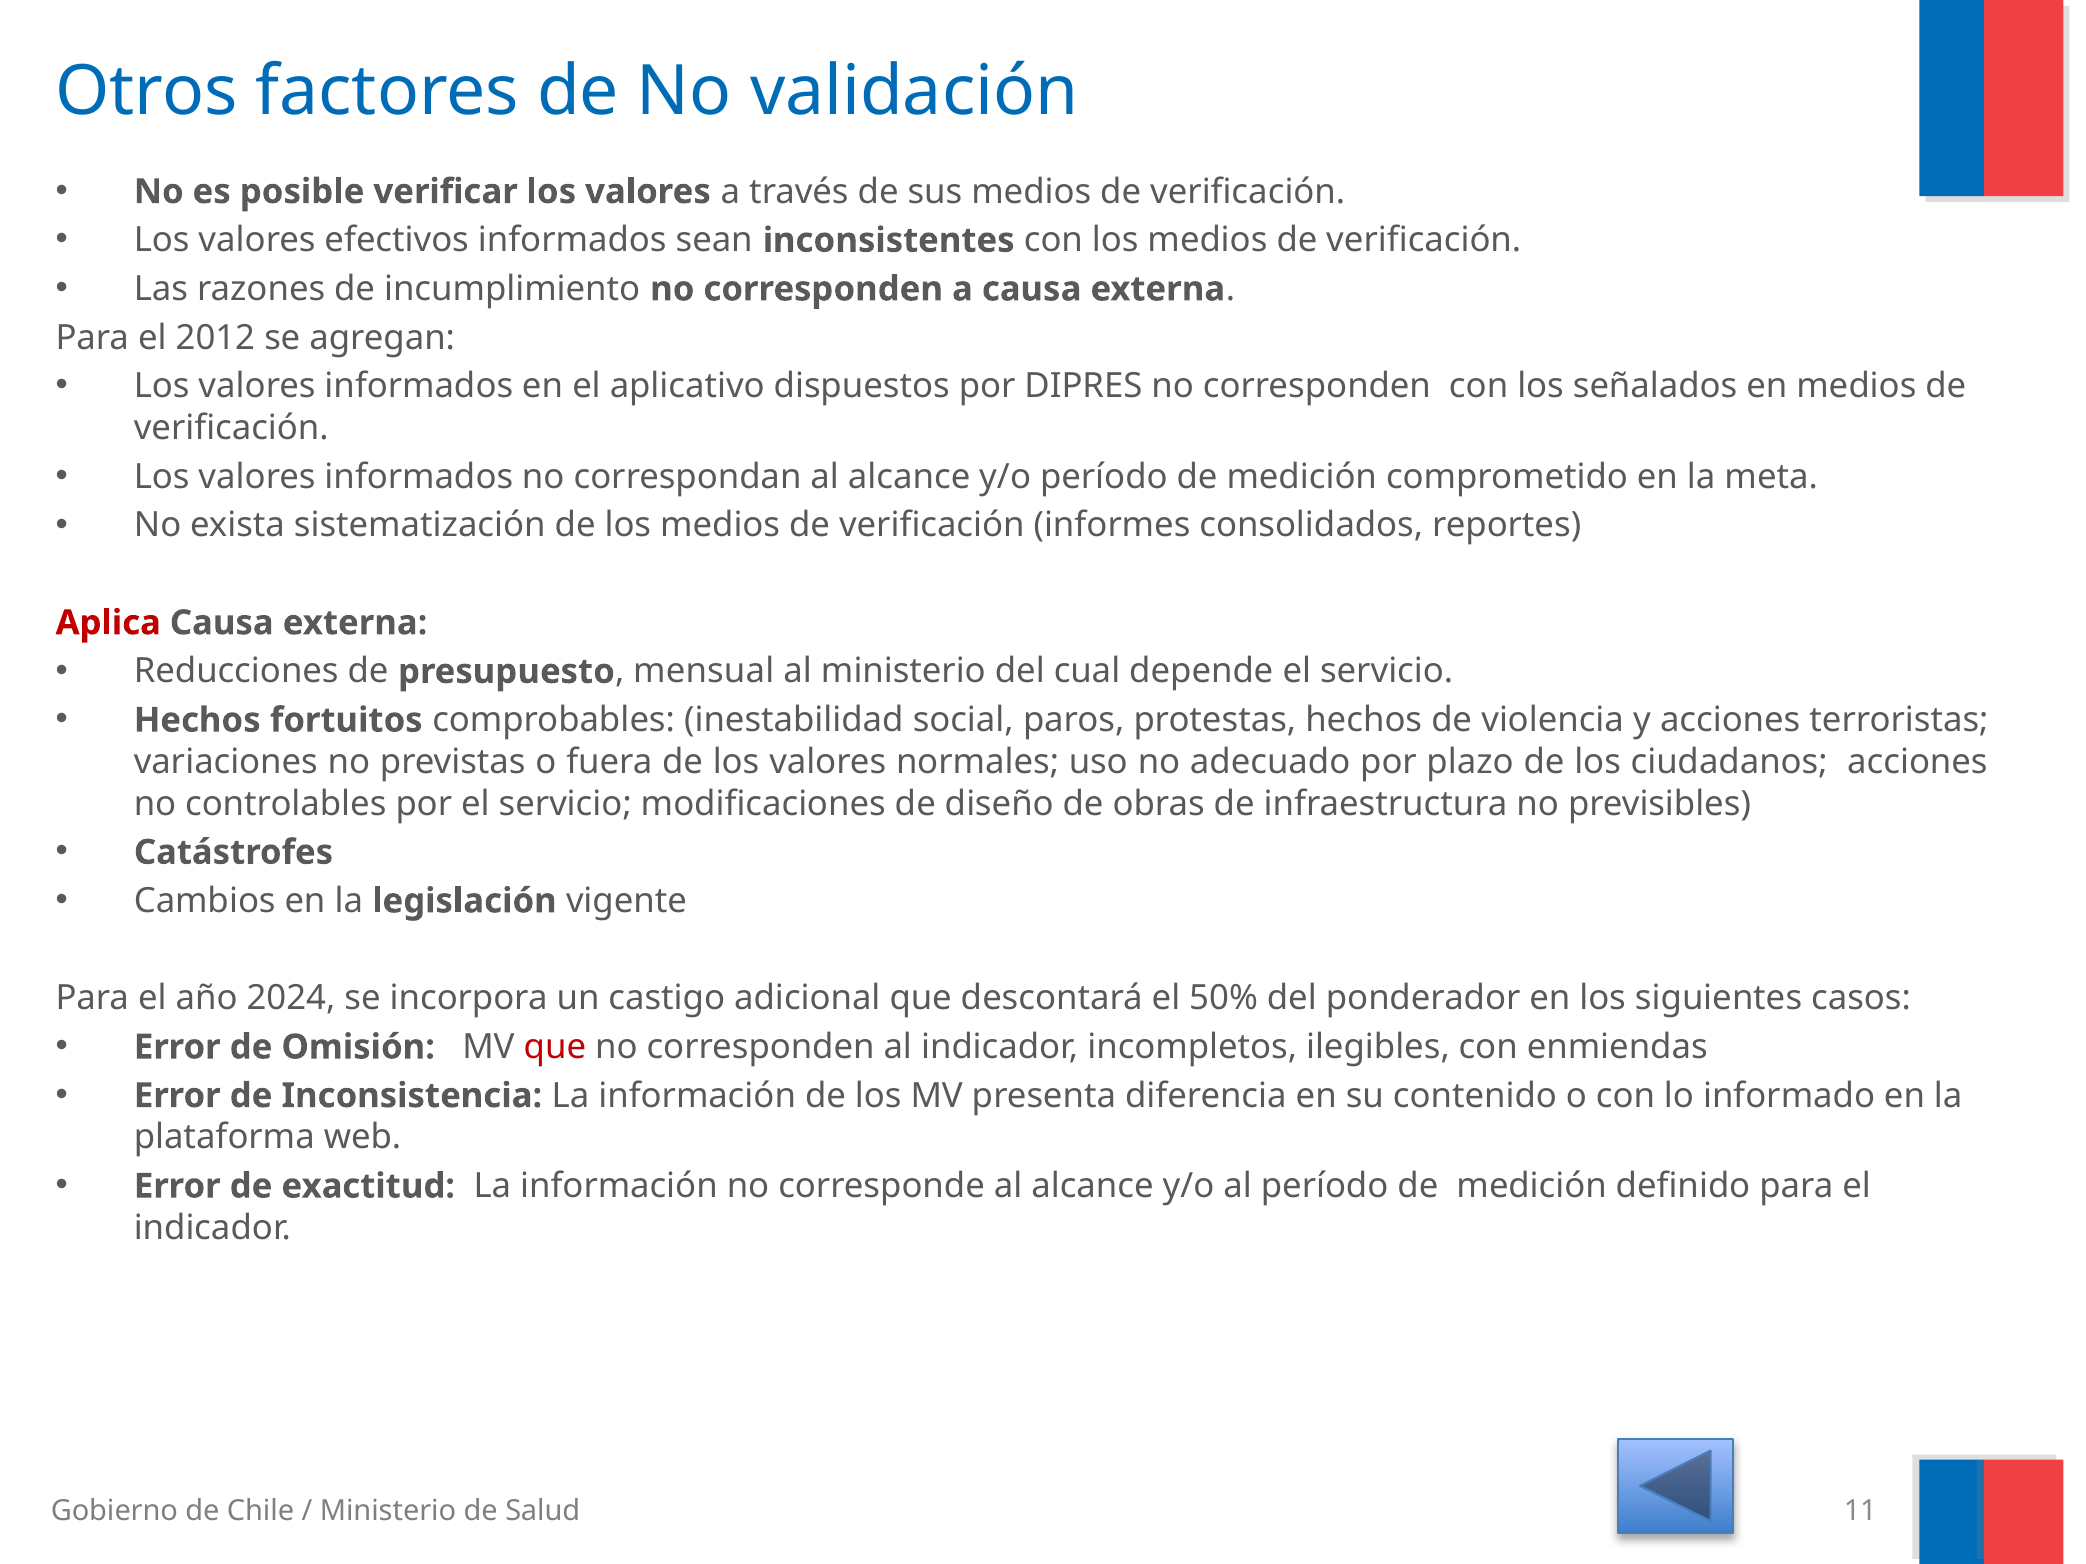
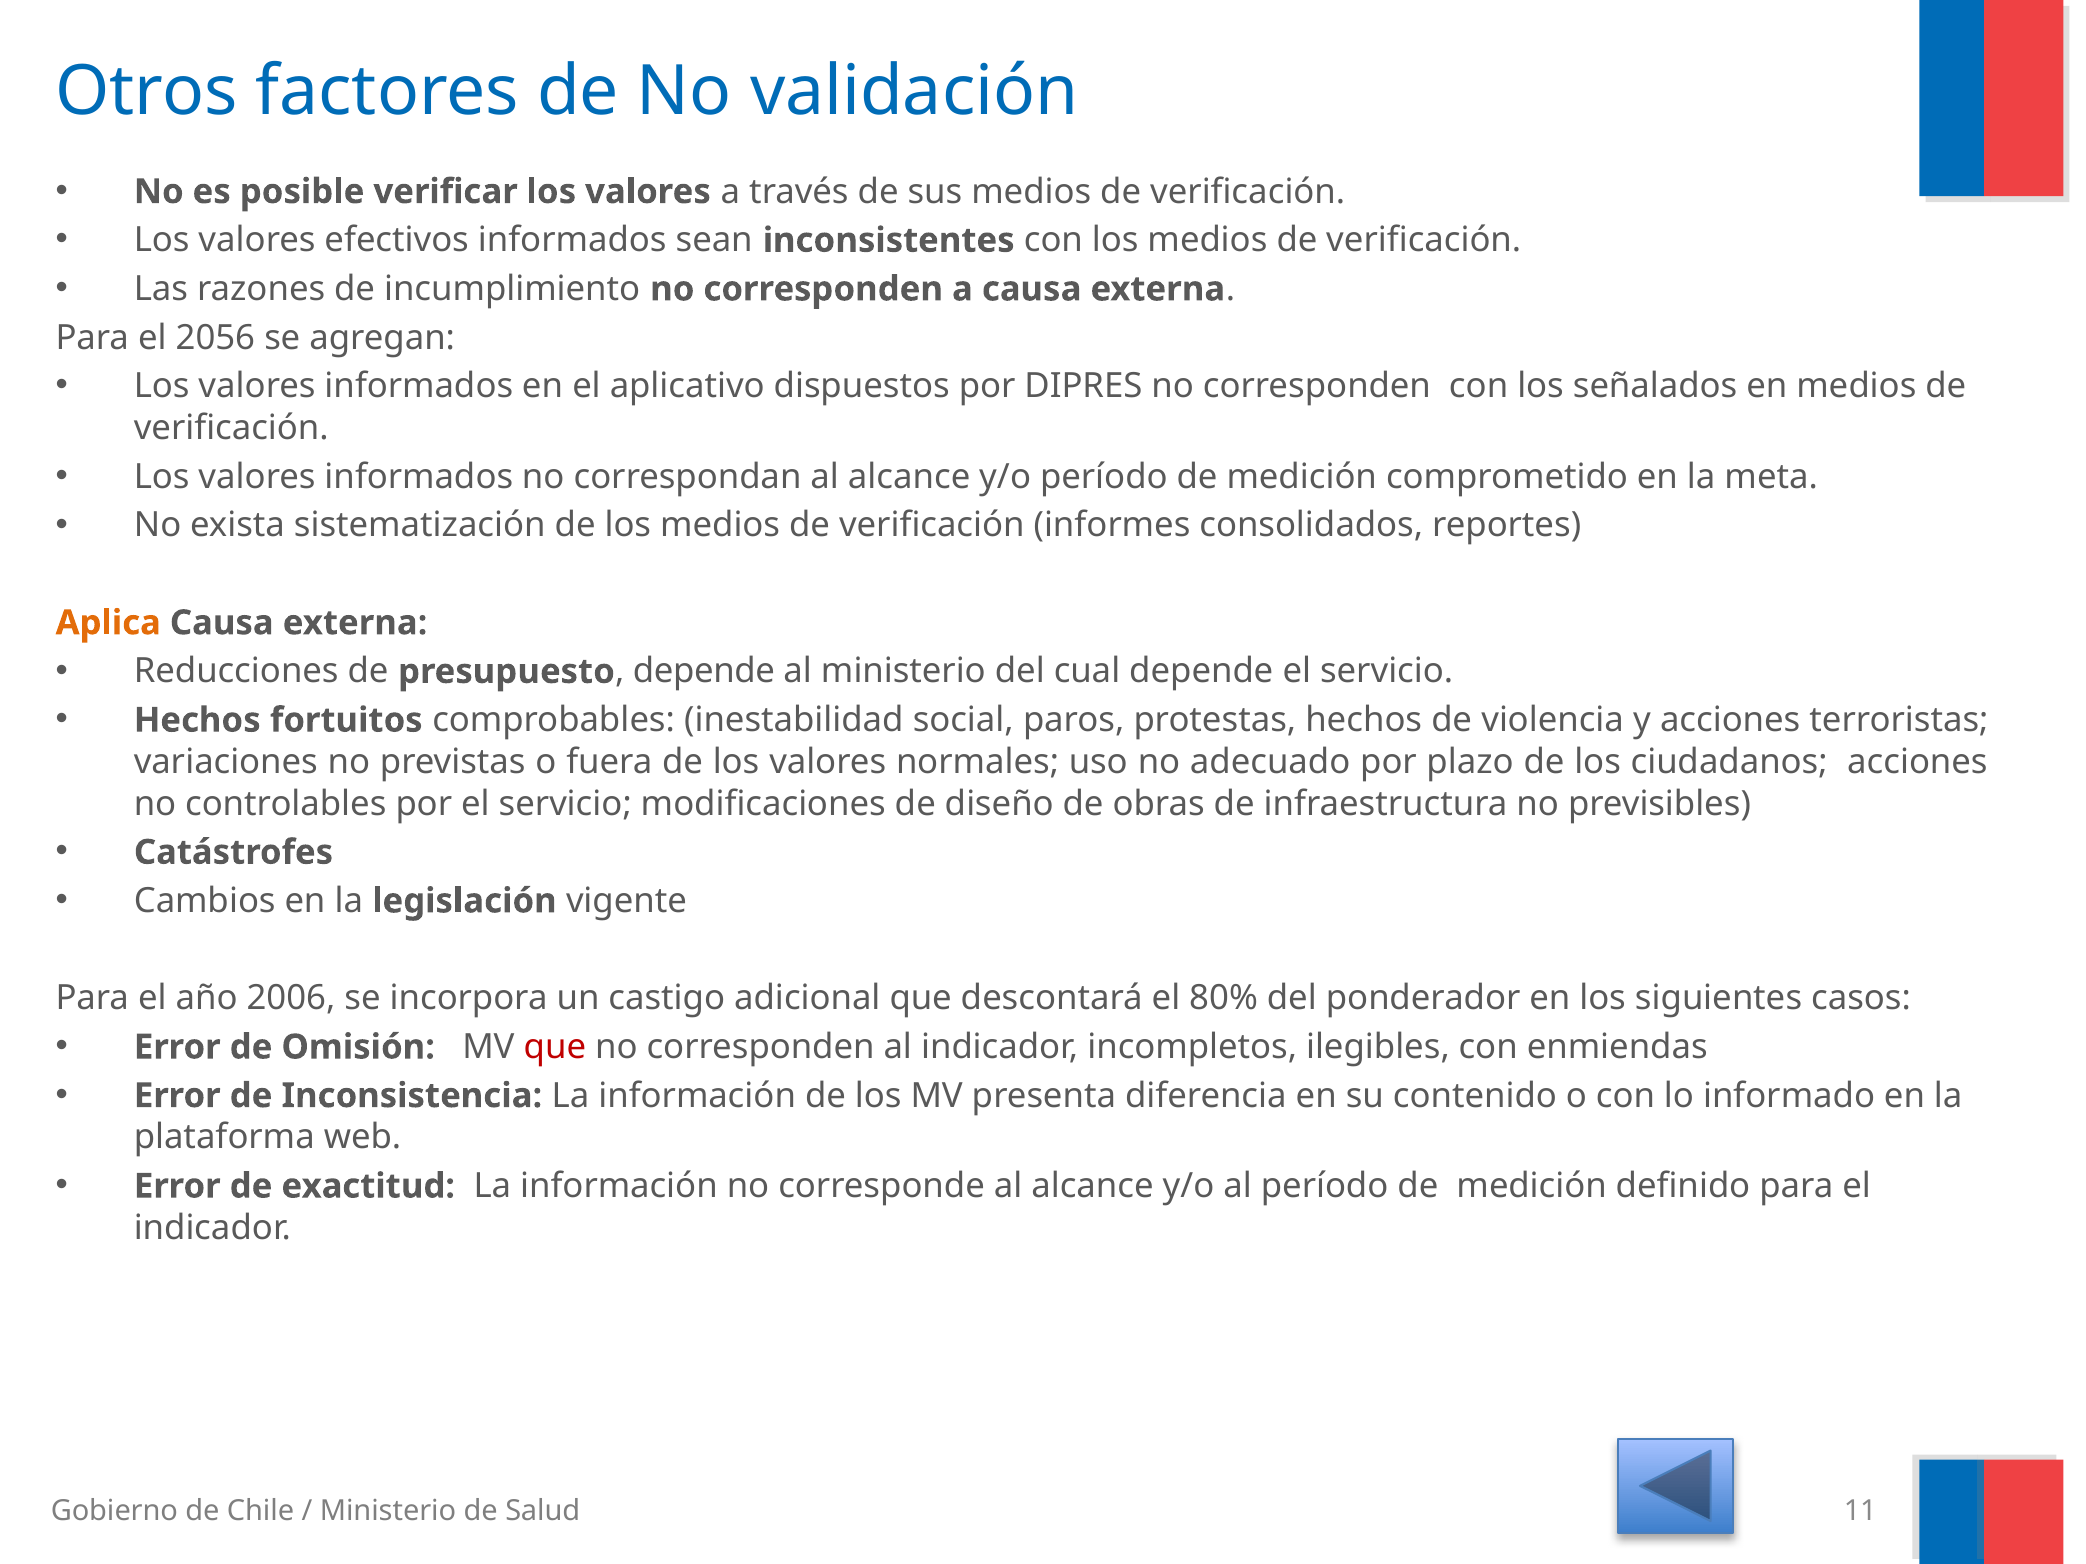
2012: 2012 -> 2056
Aplica colour: red -> orange
presupuesto mensual: mensual -> depende
2024: 2024 -> 2006
50%: 50% -> 80%
